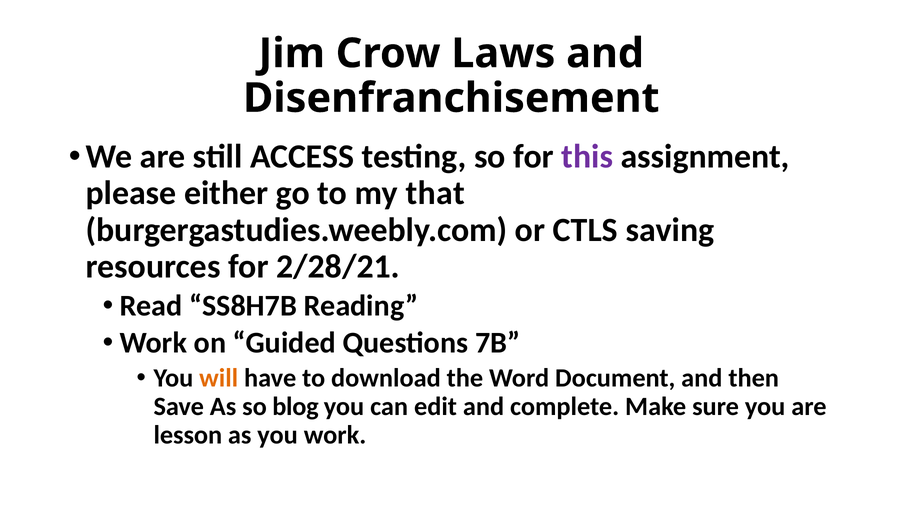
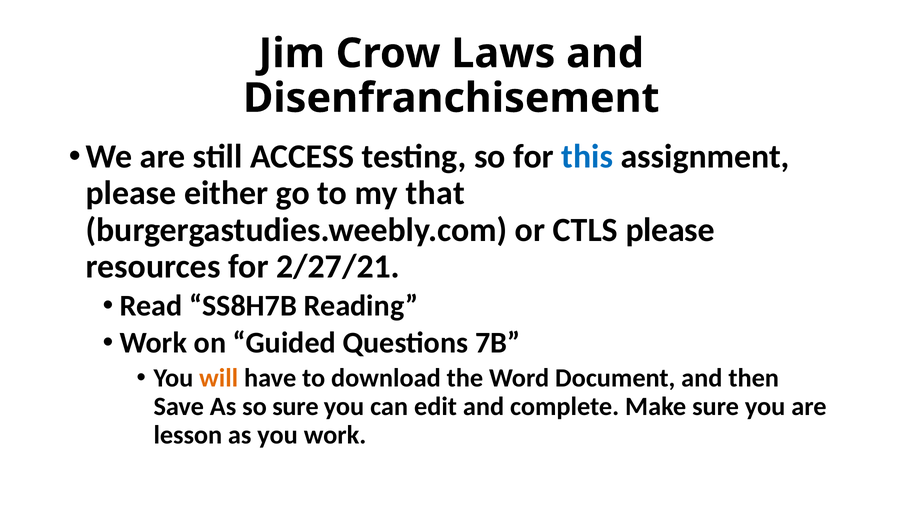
this colour: purple -> blue
CTLS saving: saving -> please
2/28/21: 2/28/21 -> 2/27/21
so blog: blog -> sure
